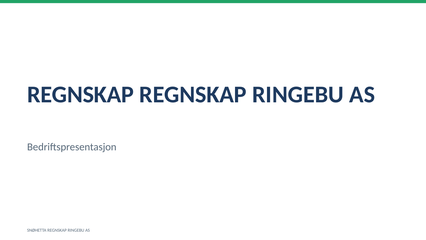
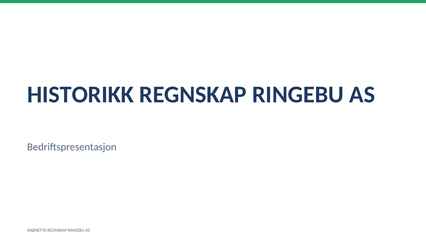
REGNSKAP at (81, 94): REGNSKAP -> HISTORIKK
